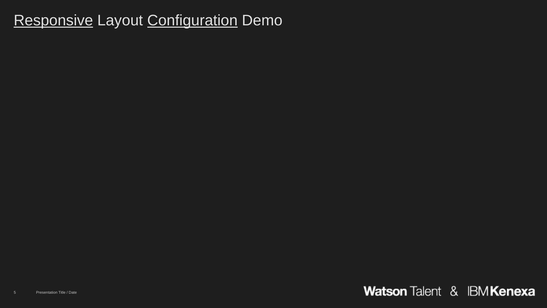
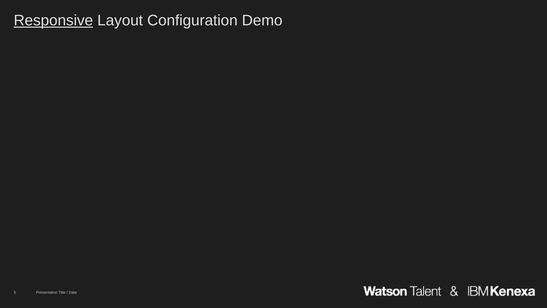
Configuration underline: present -> none
